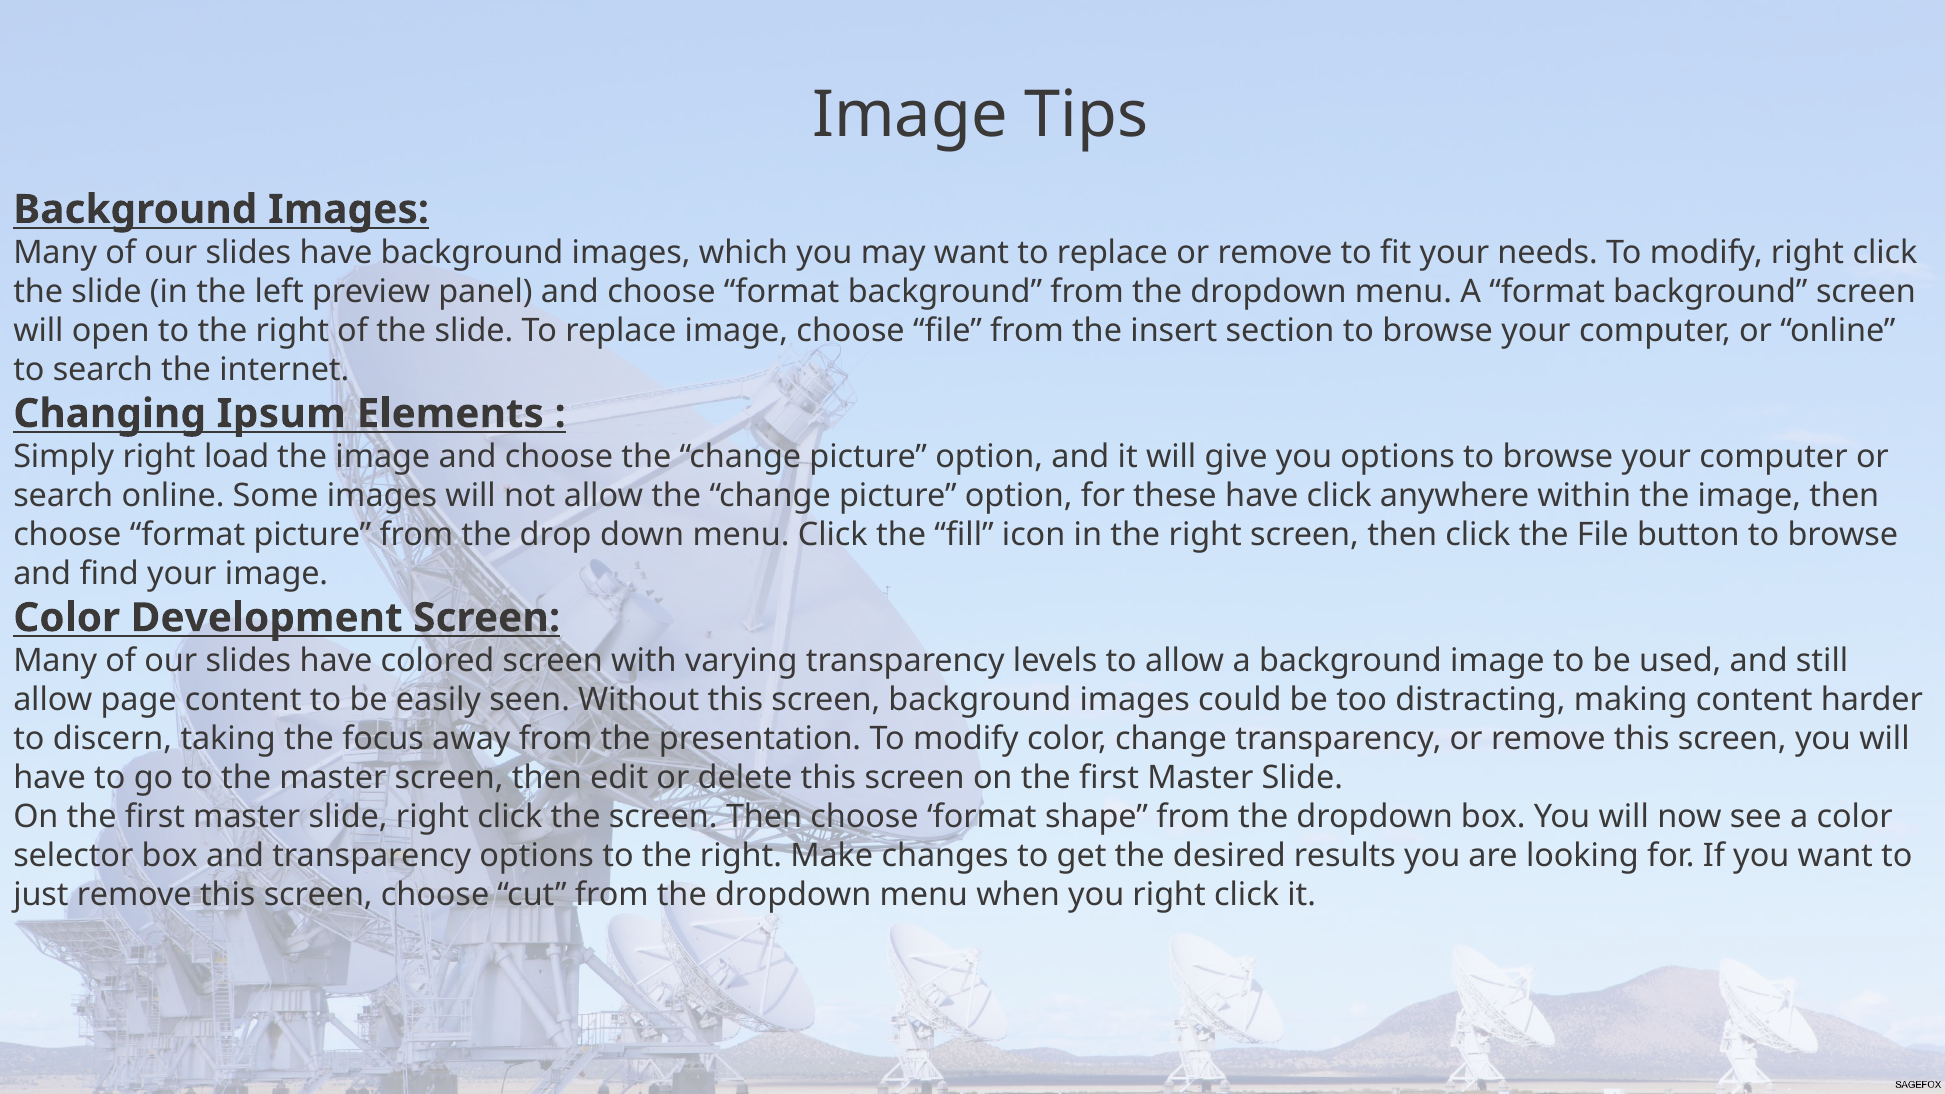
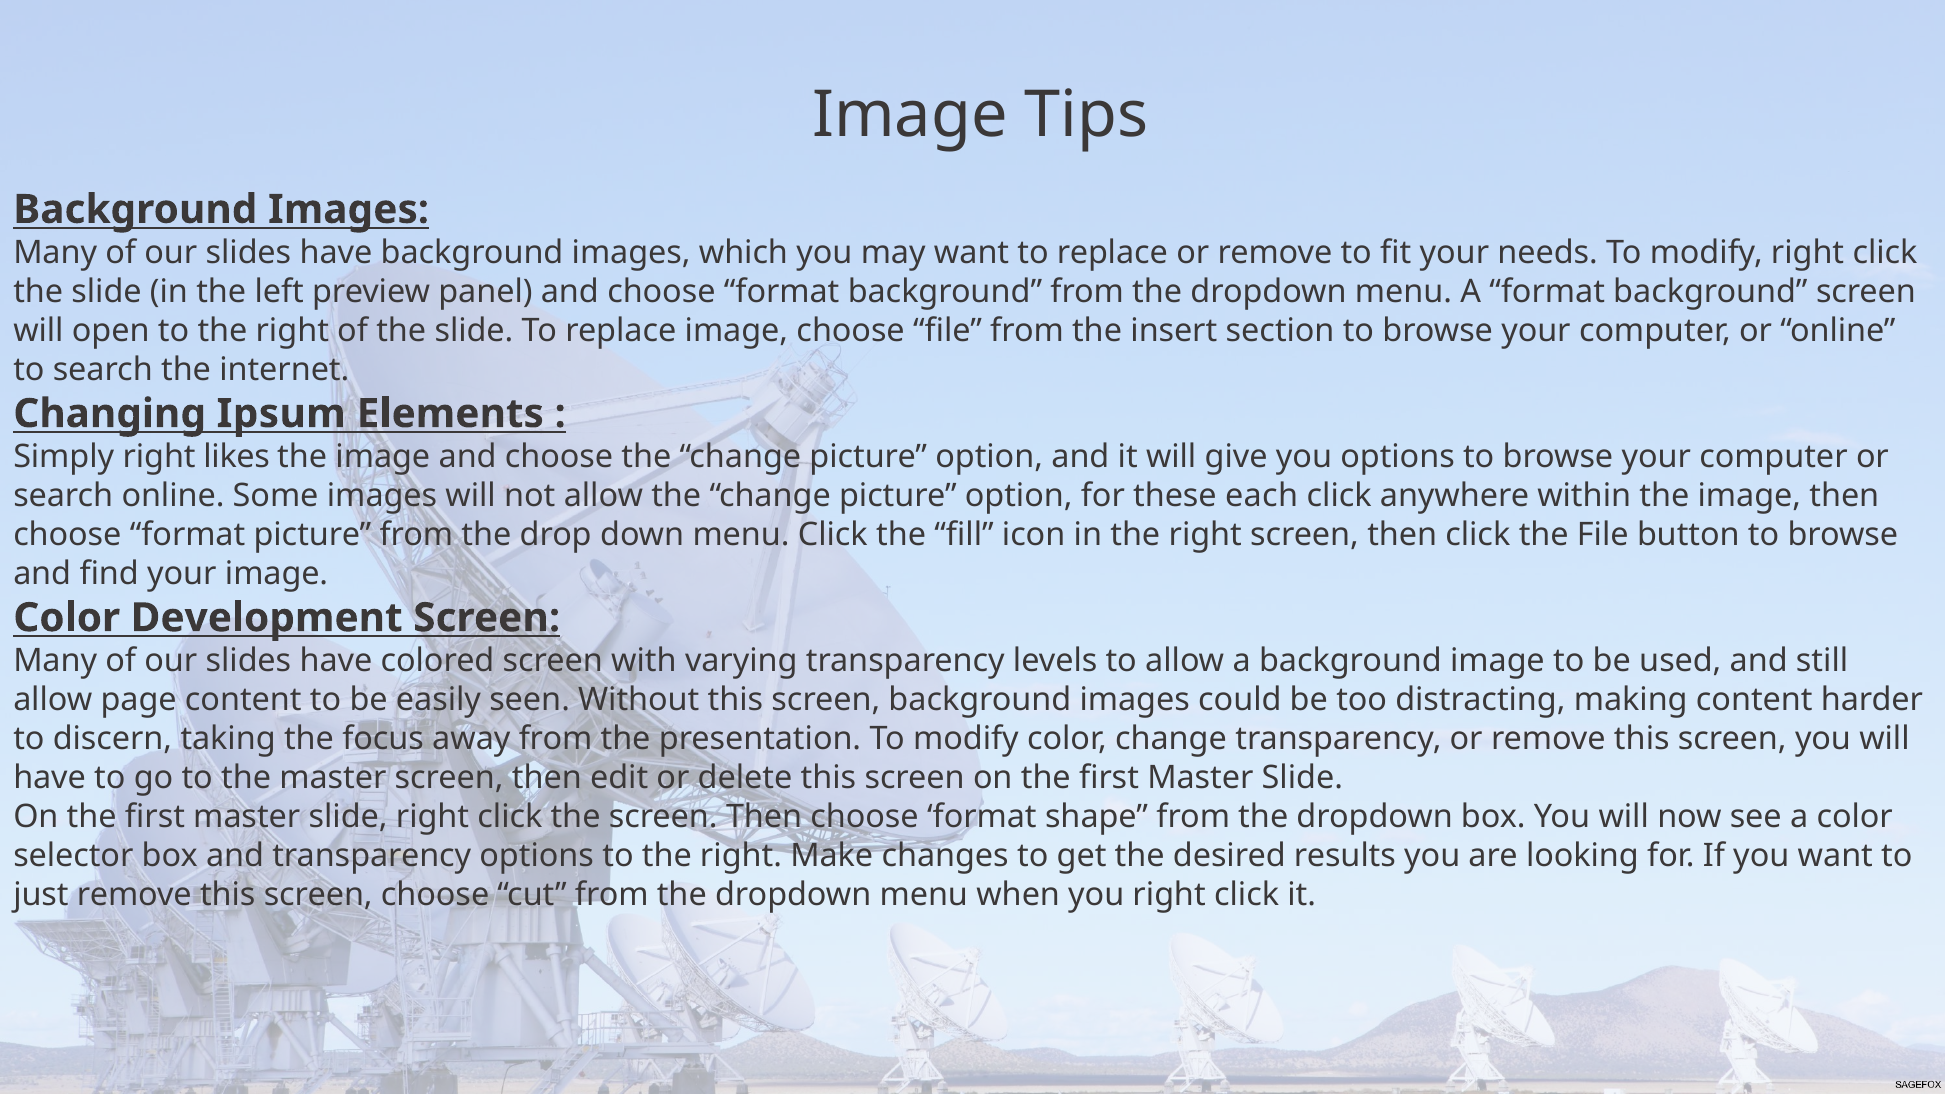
load: load -> likes
these have: have -> each
